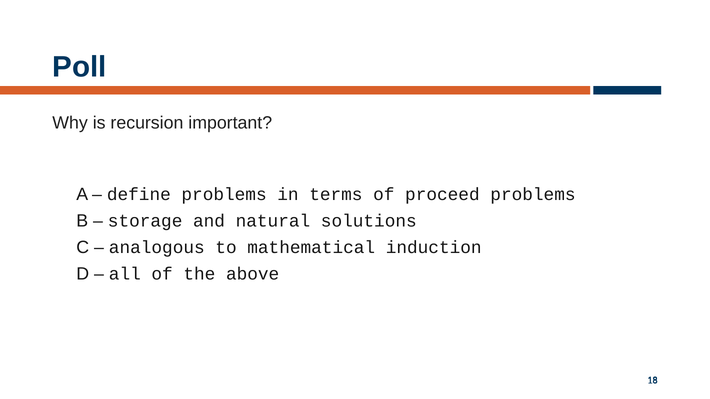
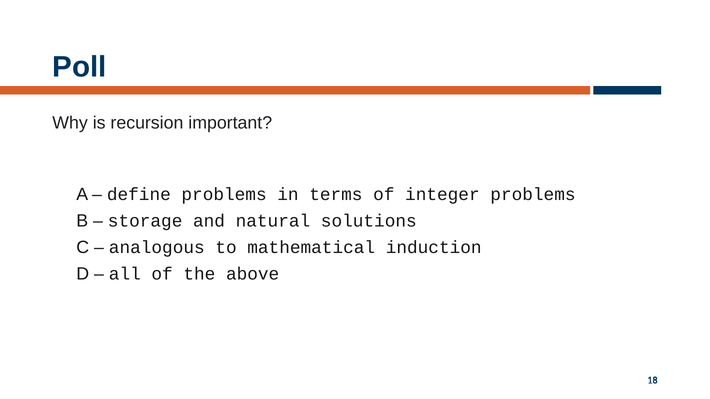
proceed: proceed -> integer
